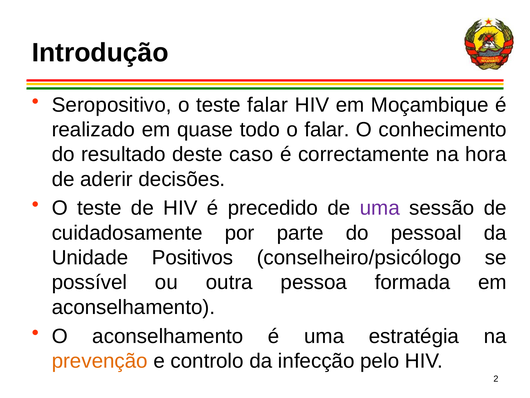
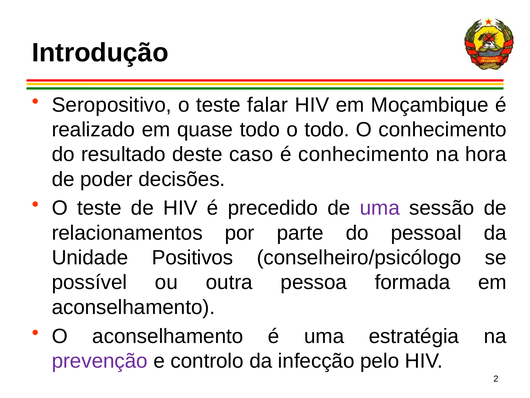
o falar: falar -> todo
é correctamente: correctamente -> conhecimento
aderir: aderir -> poder
cuidadosamente: cuidadosamente -> relacionamentos
prevenção colour: orange -> purple
